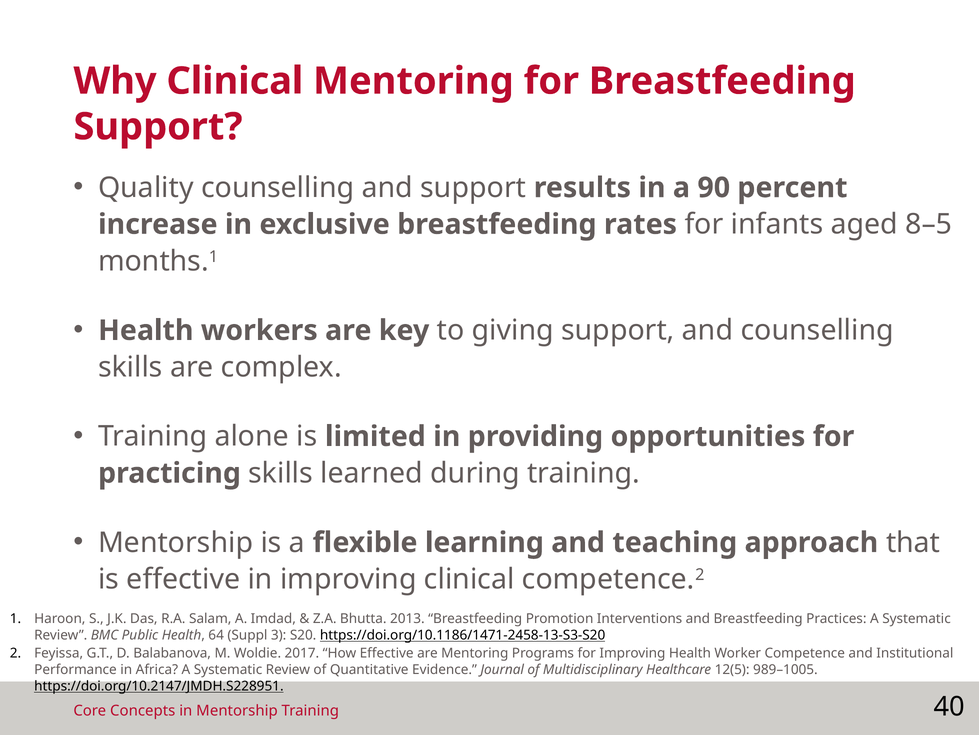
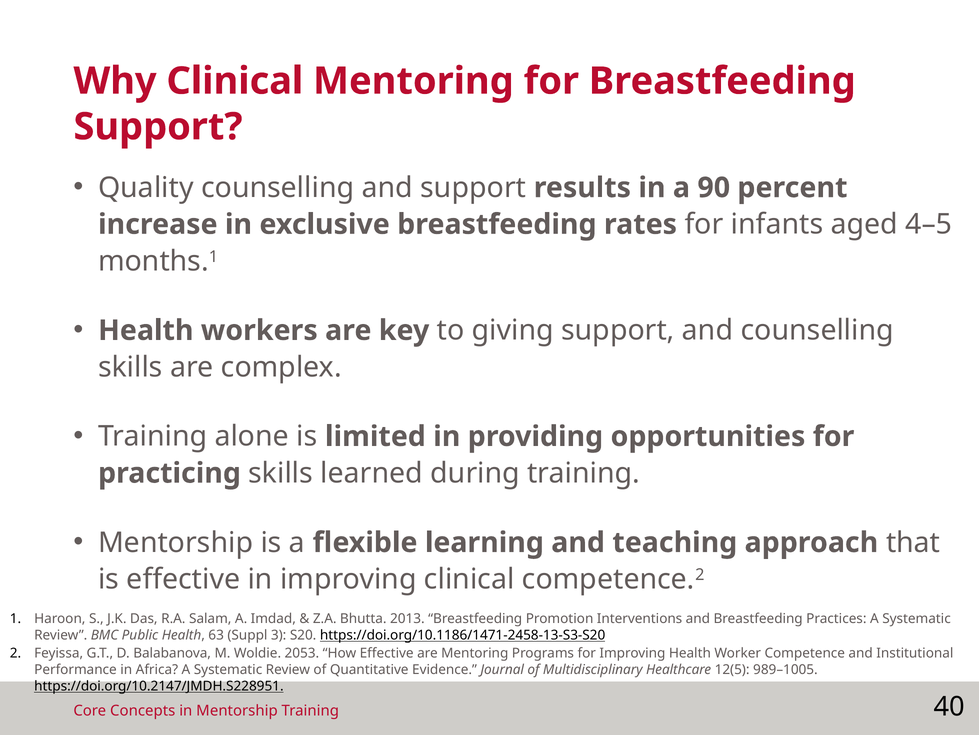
8–5: 8–5 -> 4–5
64: 64 -> 63
2017: 2017 -> 2053
